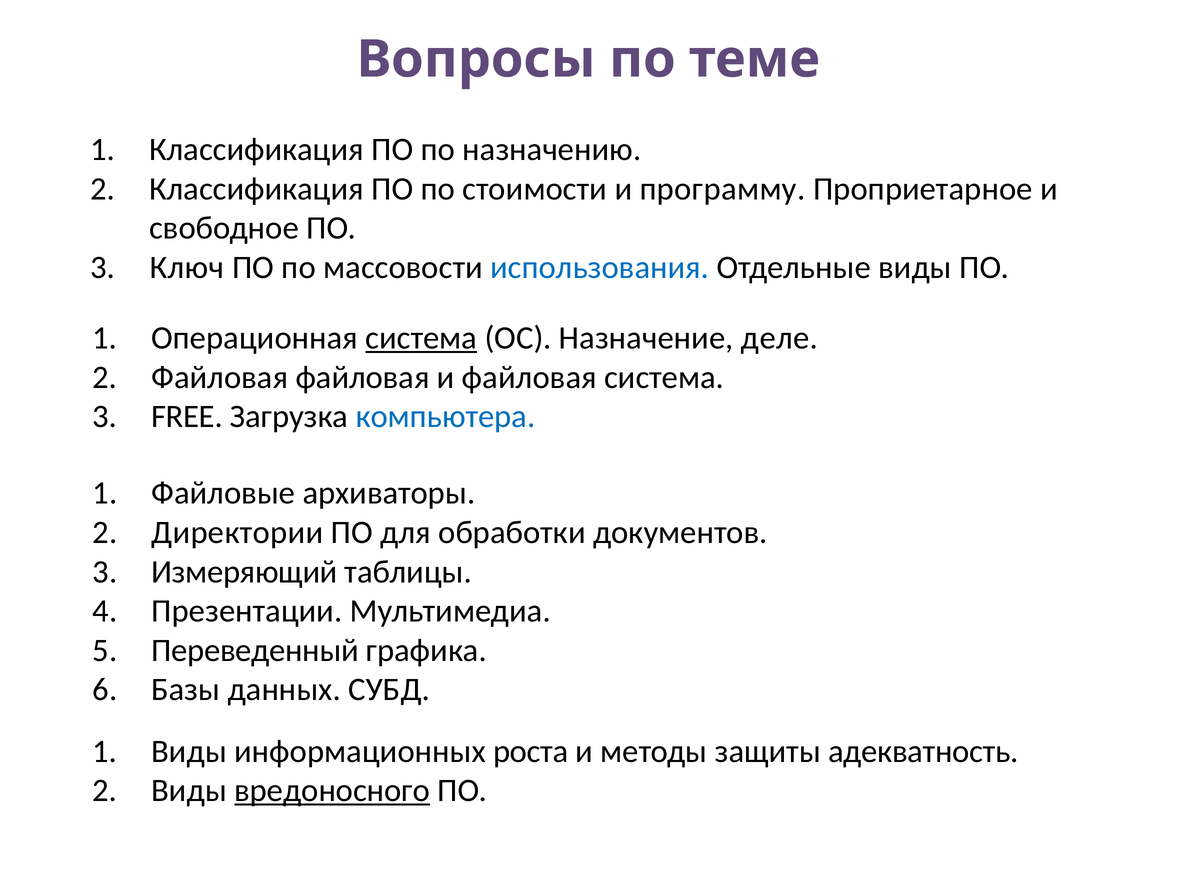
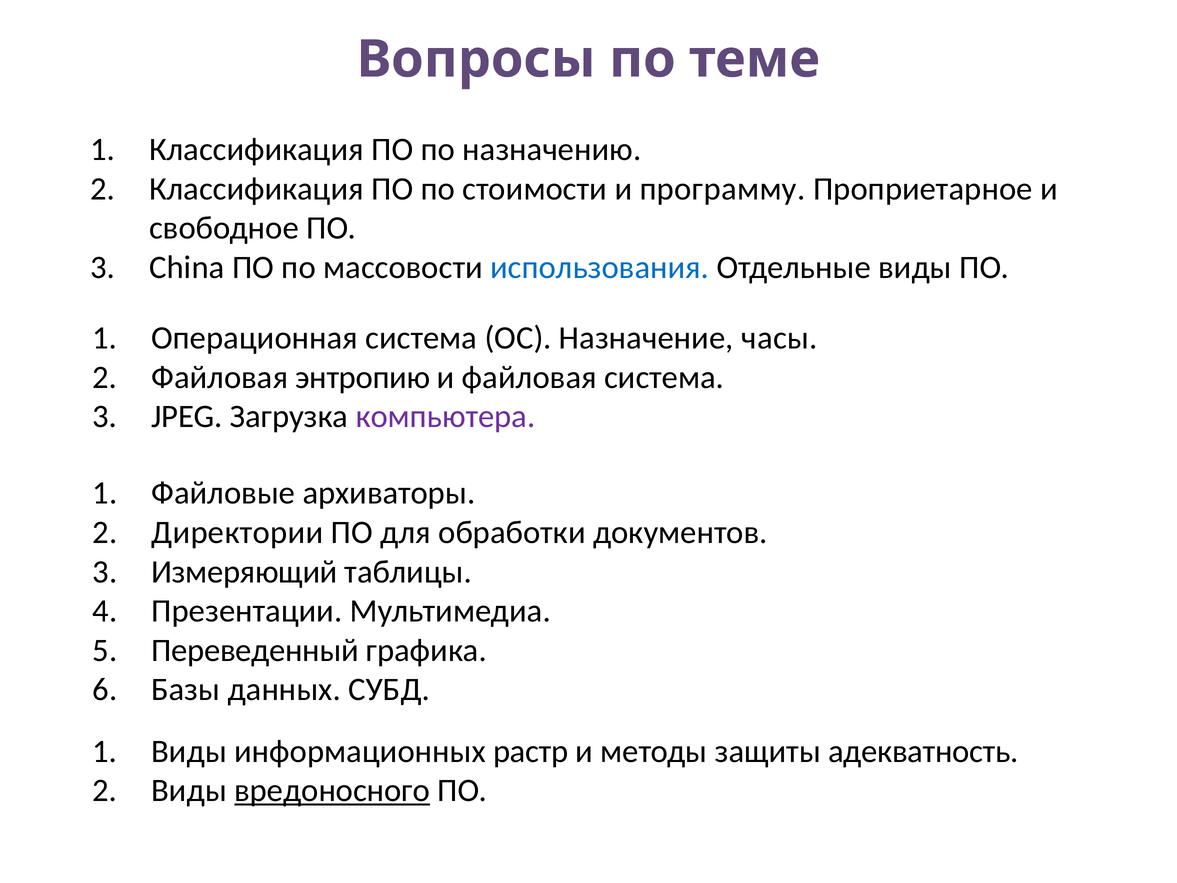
Ключ: Ключ -> China
система at (421, 338) underline: present -> none
деле: деле -> часы
Файловая файловая: файловая -> энтропию
FREE: FREE -> JPEG
компьютера colour: blue -> purple
роста: роста -> растр
